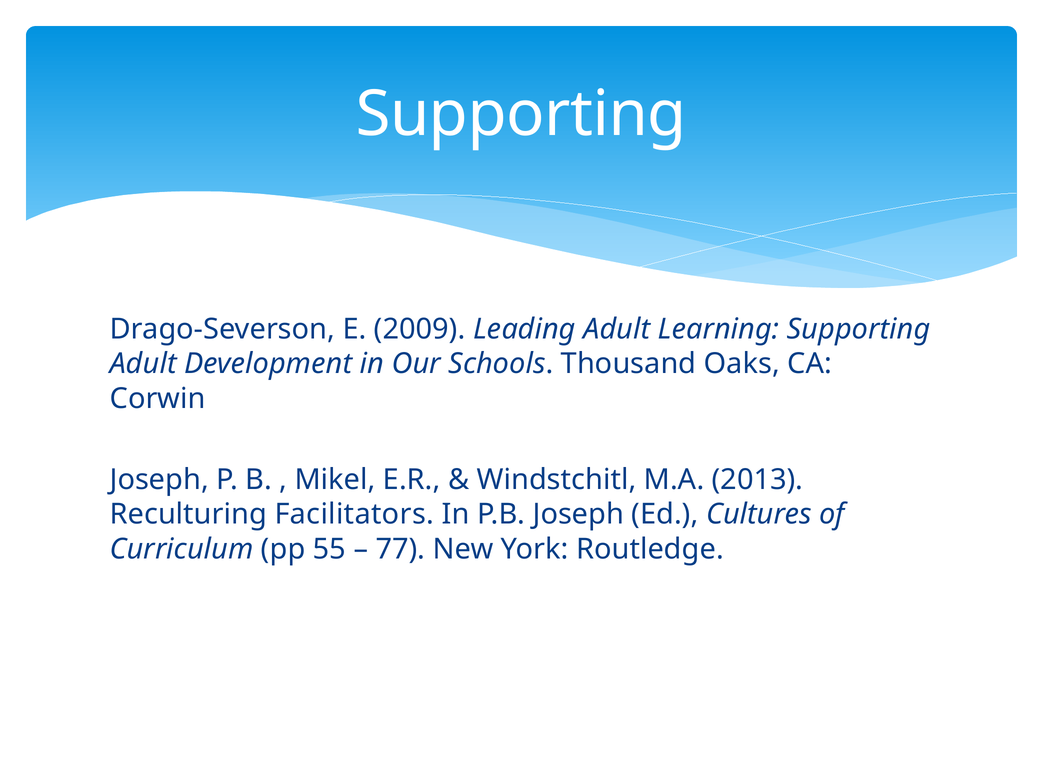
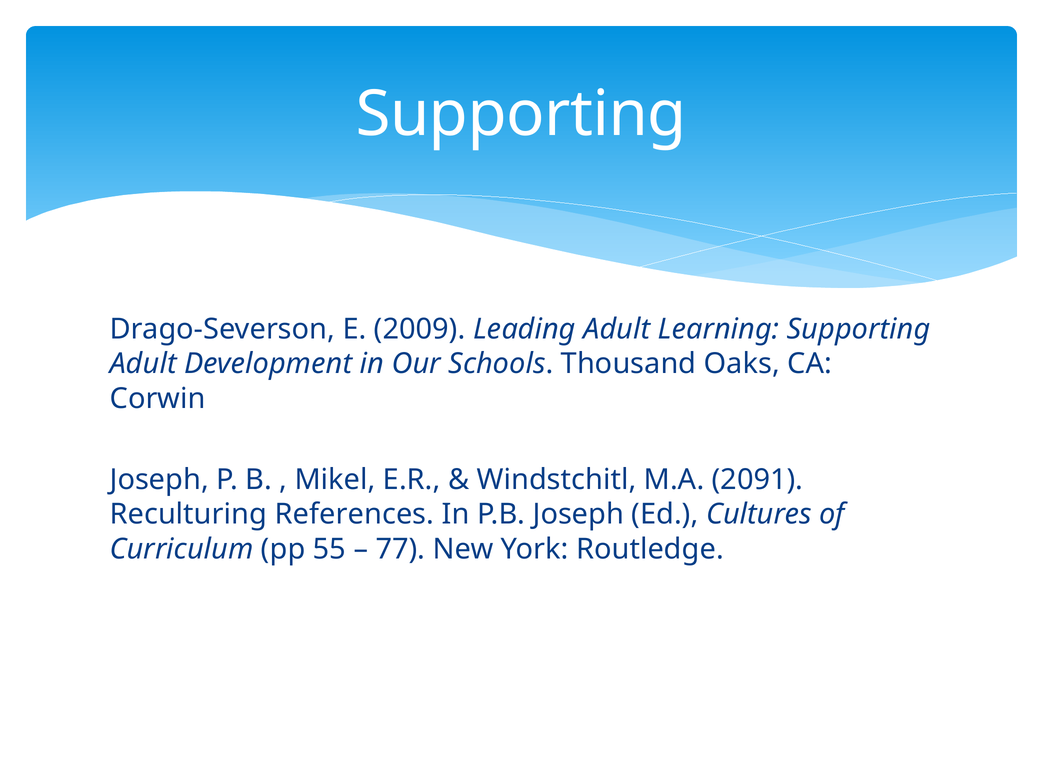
2013: 2013 -> 2091
Facilitators: Facilitators -> References
